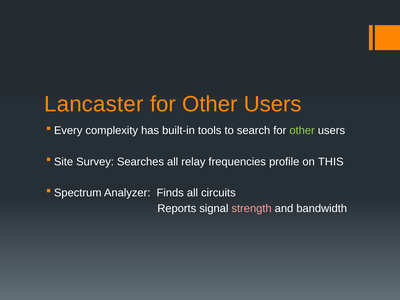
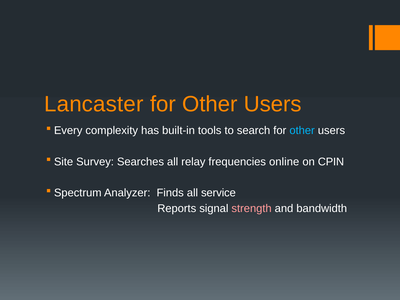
other at (302, 131) colour: light green -> light blue
profile: profile -> online
THIS: THIS -> CPIN
circuits: circuits -> service
